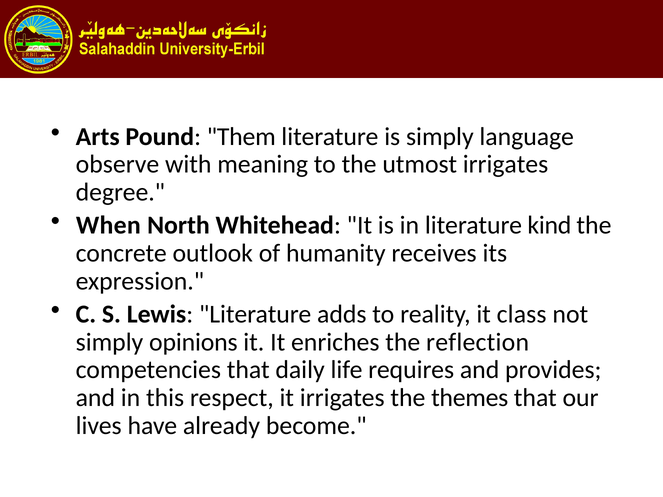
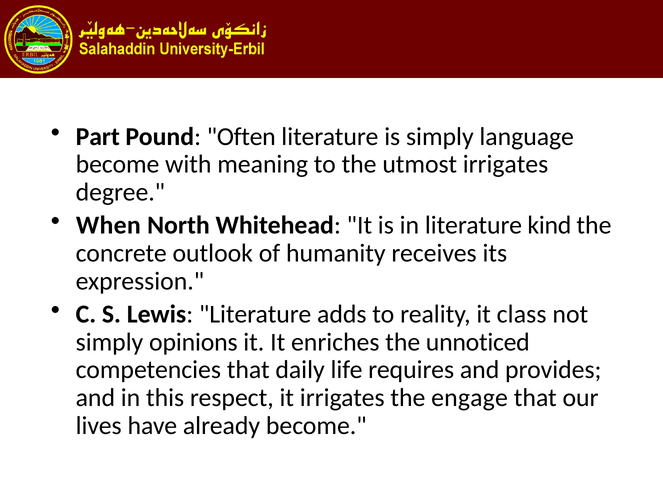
Arts: Arts -> Part
Them: Them -> Often
observe at (117, 164): observe -> become
reflection: reflection -> unnoticed
themes: themes -> engage
